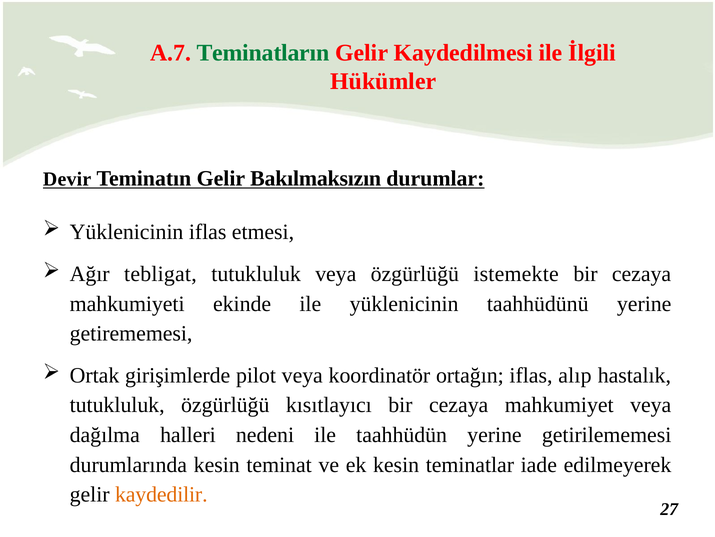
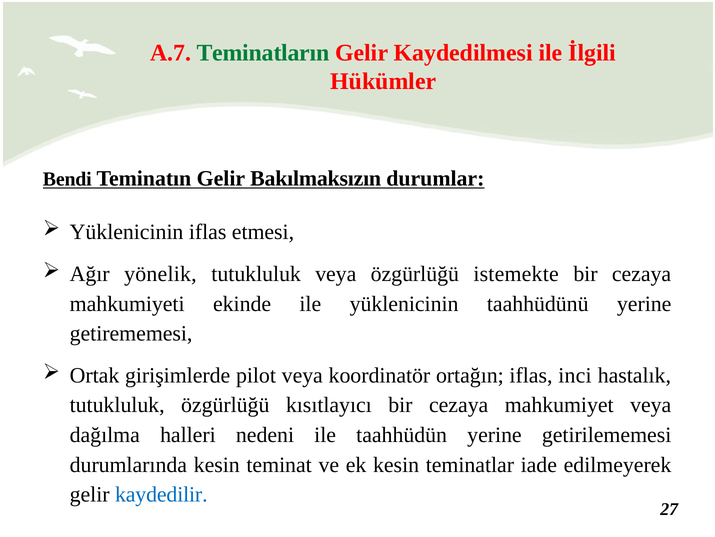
Devir: Devir -> Bendi
tebligat: tebligat -> yönelik
alıp: alıp -> inci
kaydedilir colour: orange -> blue
